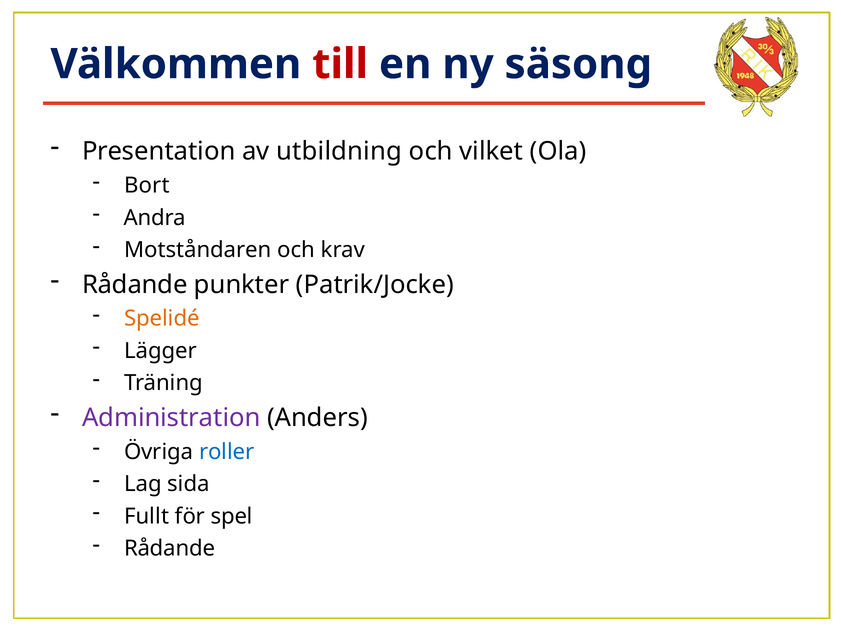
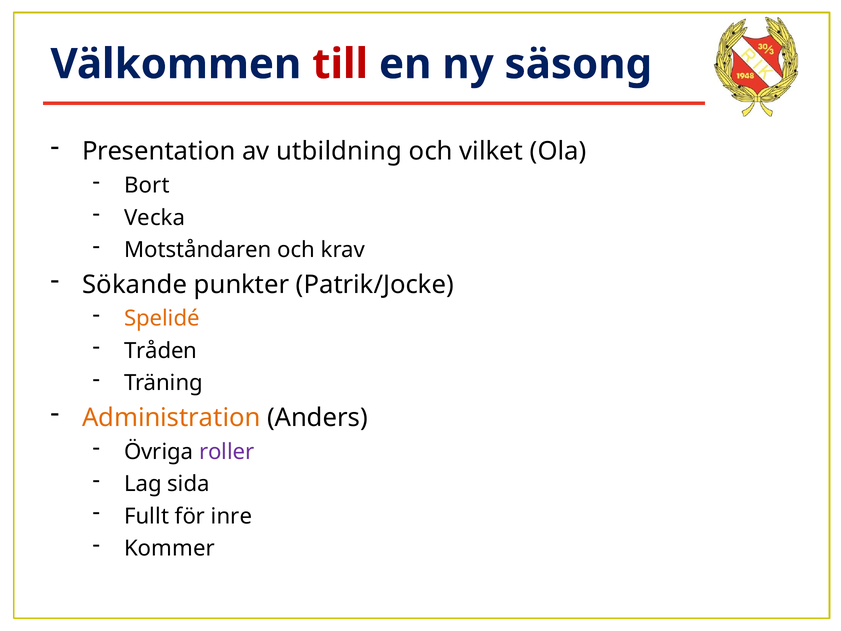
Andra: Andra -> Vecka
Rådande at (135, 284): Rådande -> Sökande
Lägger: Lägger -> Tråden
Administration colour: purple -> orange
roller colour: blue -> purple
spel: spel -> inre
Rådande at (170, 548): Rådande -> Kommer
